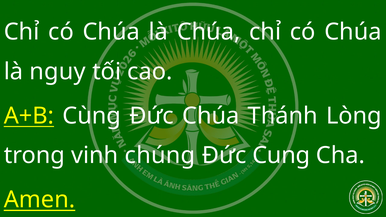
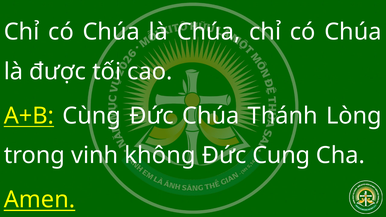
nguy: nguy -> được
chúng: chúng -> không
